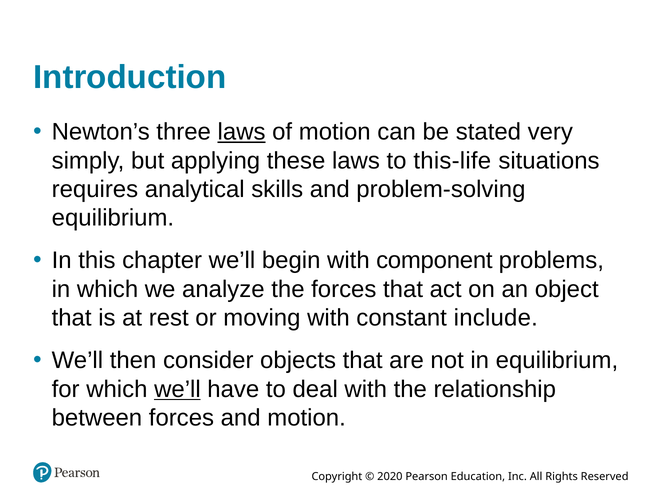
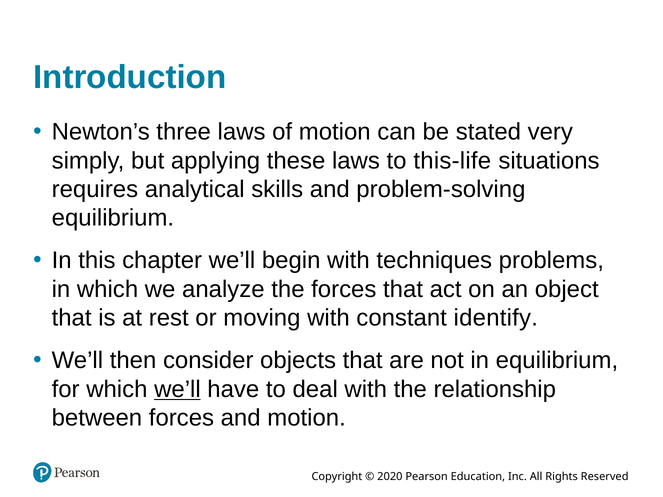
laws at (242, 132) underline: present -> none
component: component -> techniques
include: include -> identify
